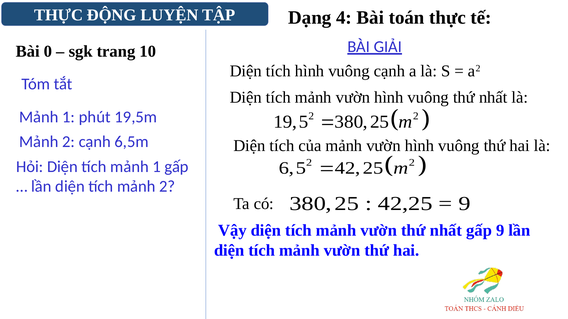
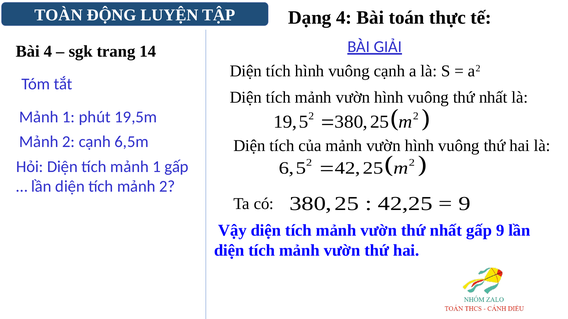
THỰC at (59, 15): THỰC -> TOÀN
Bài 0: 0 -> 4
10: 10 -> 14
